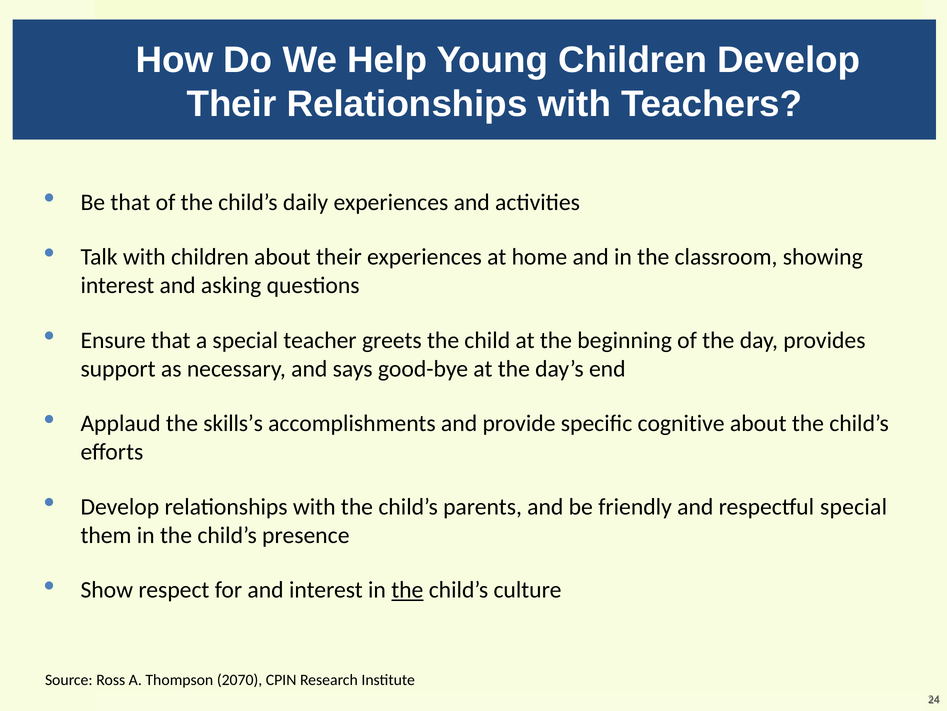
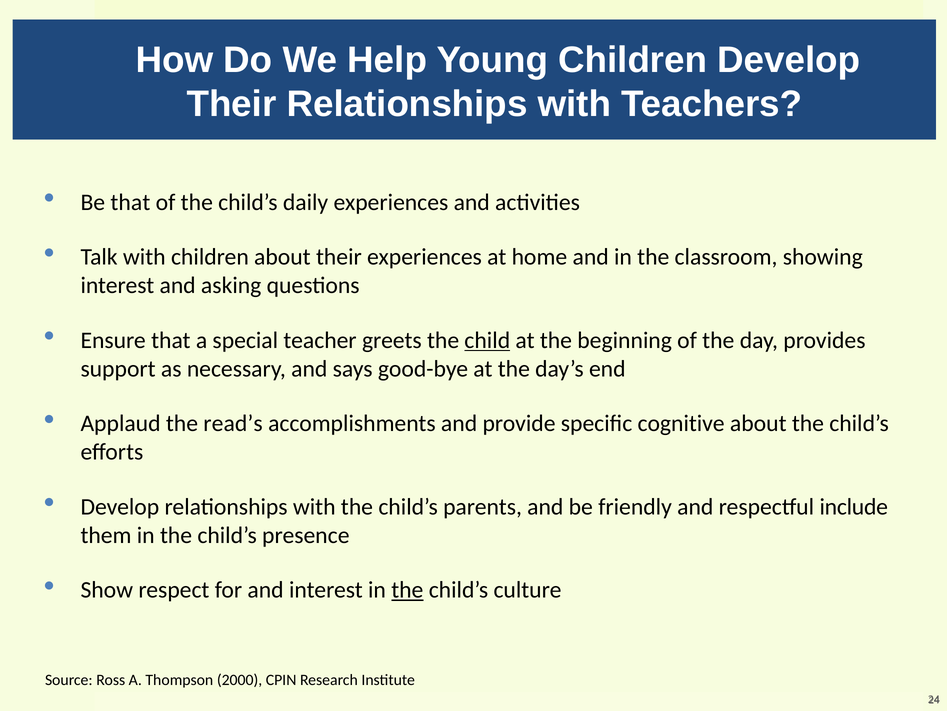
child underline: none -> present
skills’s: skills’s -> read’s
respectful special: special -> include
2070: 2070 -> 2000
